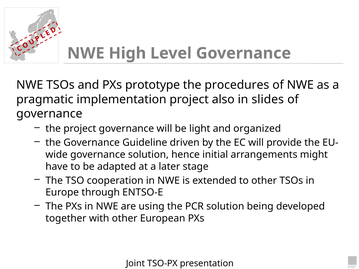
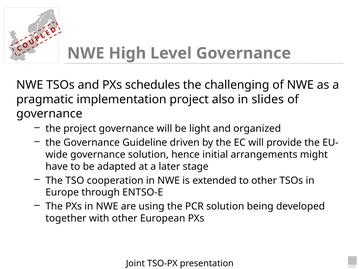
prototype: prototype -> schedules
procedures: procedures -> challenging
